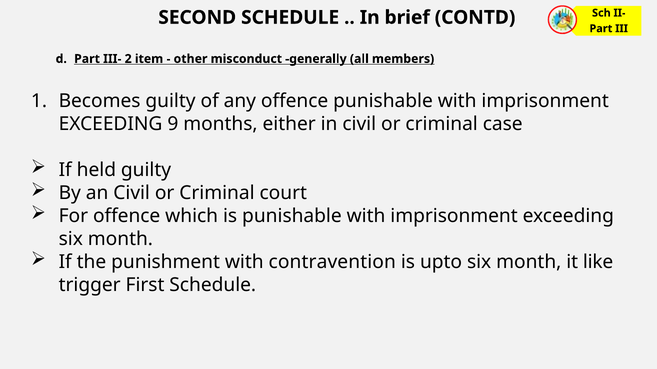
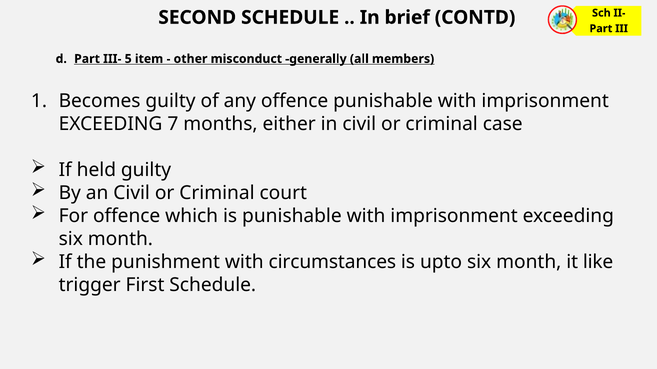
2: 2 -> 5
9: 9 -> 7
contravention: contravention -> circumstances
